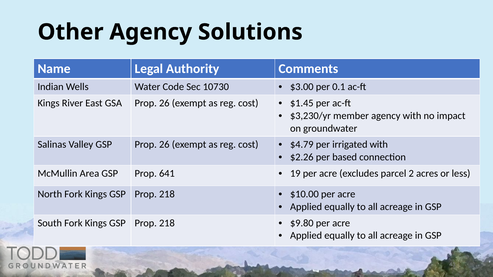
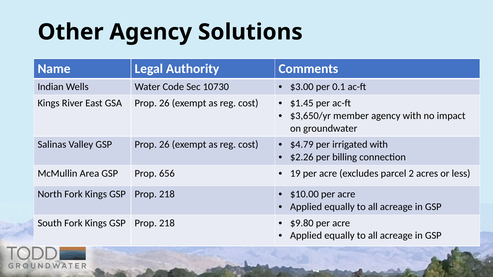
$3,230/yr: $3,230/yr -> $3,650/yr
based: based -> billing
641: 641 -> 656
